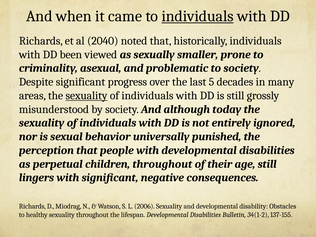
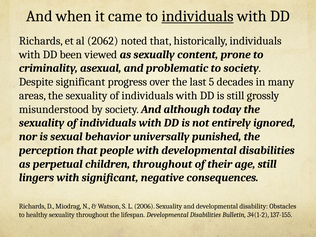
2040: 2040 -> 2062
smaller: smaller -> content
sexuality at (87, 96) underline: present -> none
